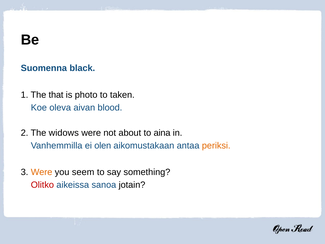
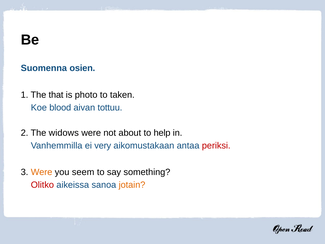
black: black -> osien
oleva: oleva -> blood
blood: blood -> tottuu
aina: aina -> help
olen: olen -> very
periksi colour: orange -> red
jotain colour: black -> orange
